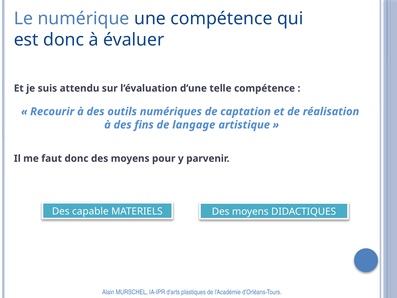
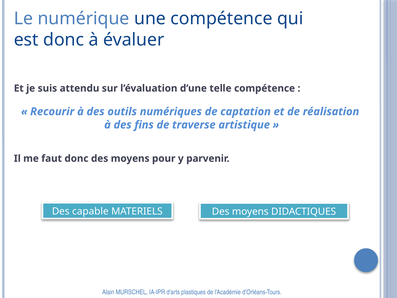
langage: langage -> traverse
